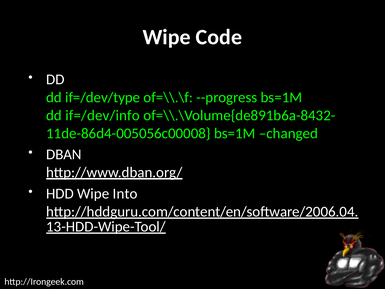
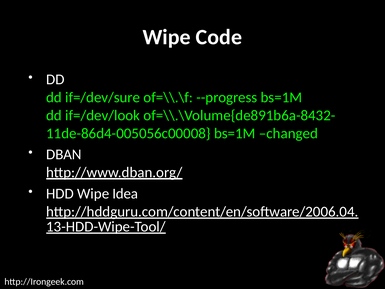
if=/dev/type: if=/dev/type -> if=/dev/sure
if=/dev/info: if=/dev/info -> if=/dev/look
Into: Into -> Idea
